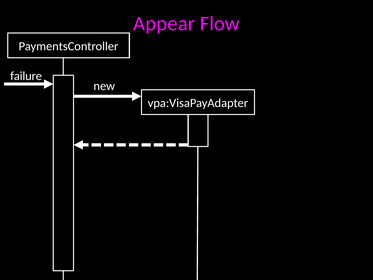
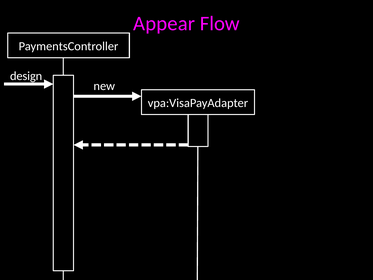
failure: failure -> design
